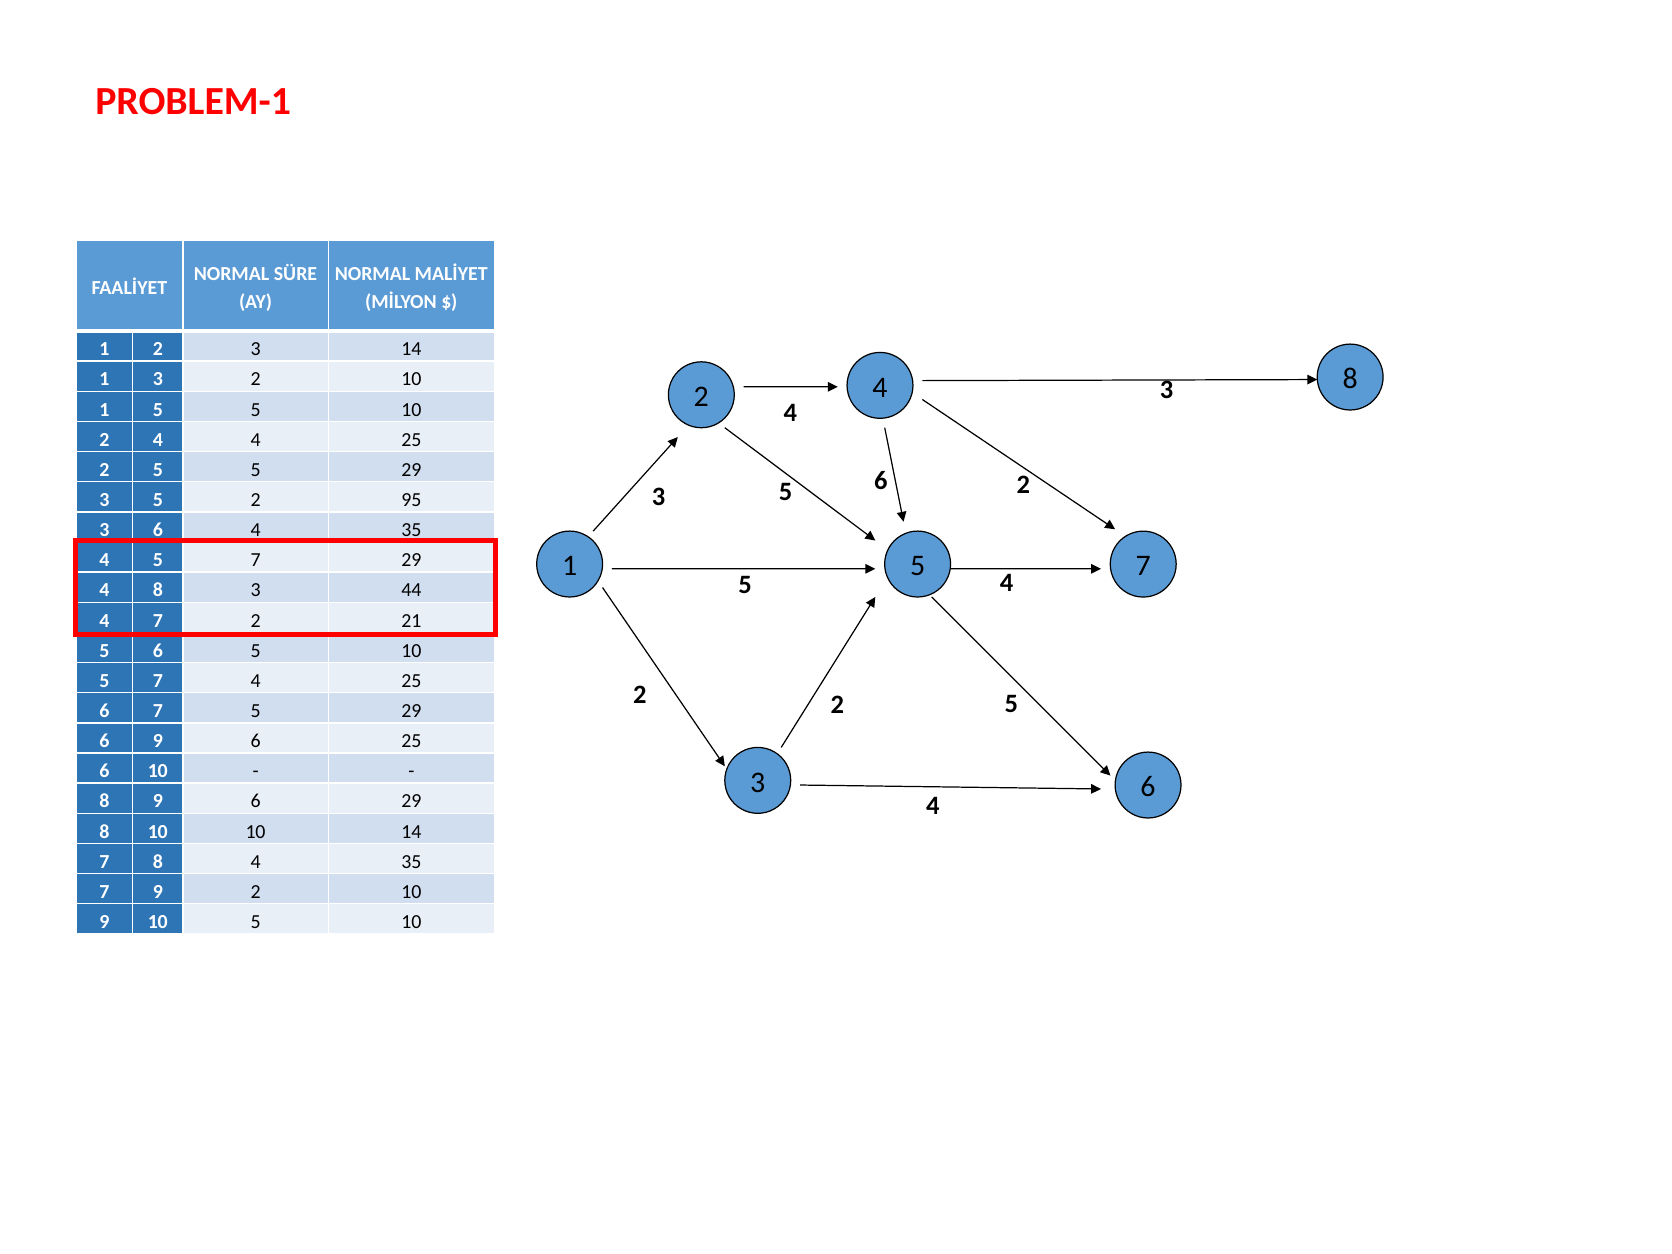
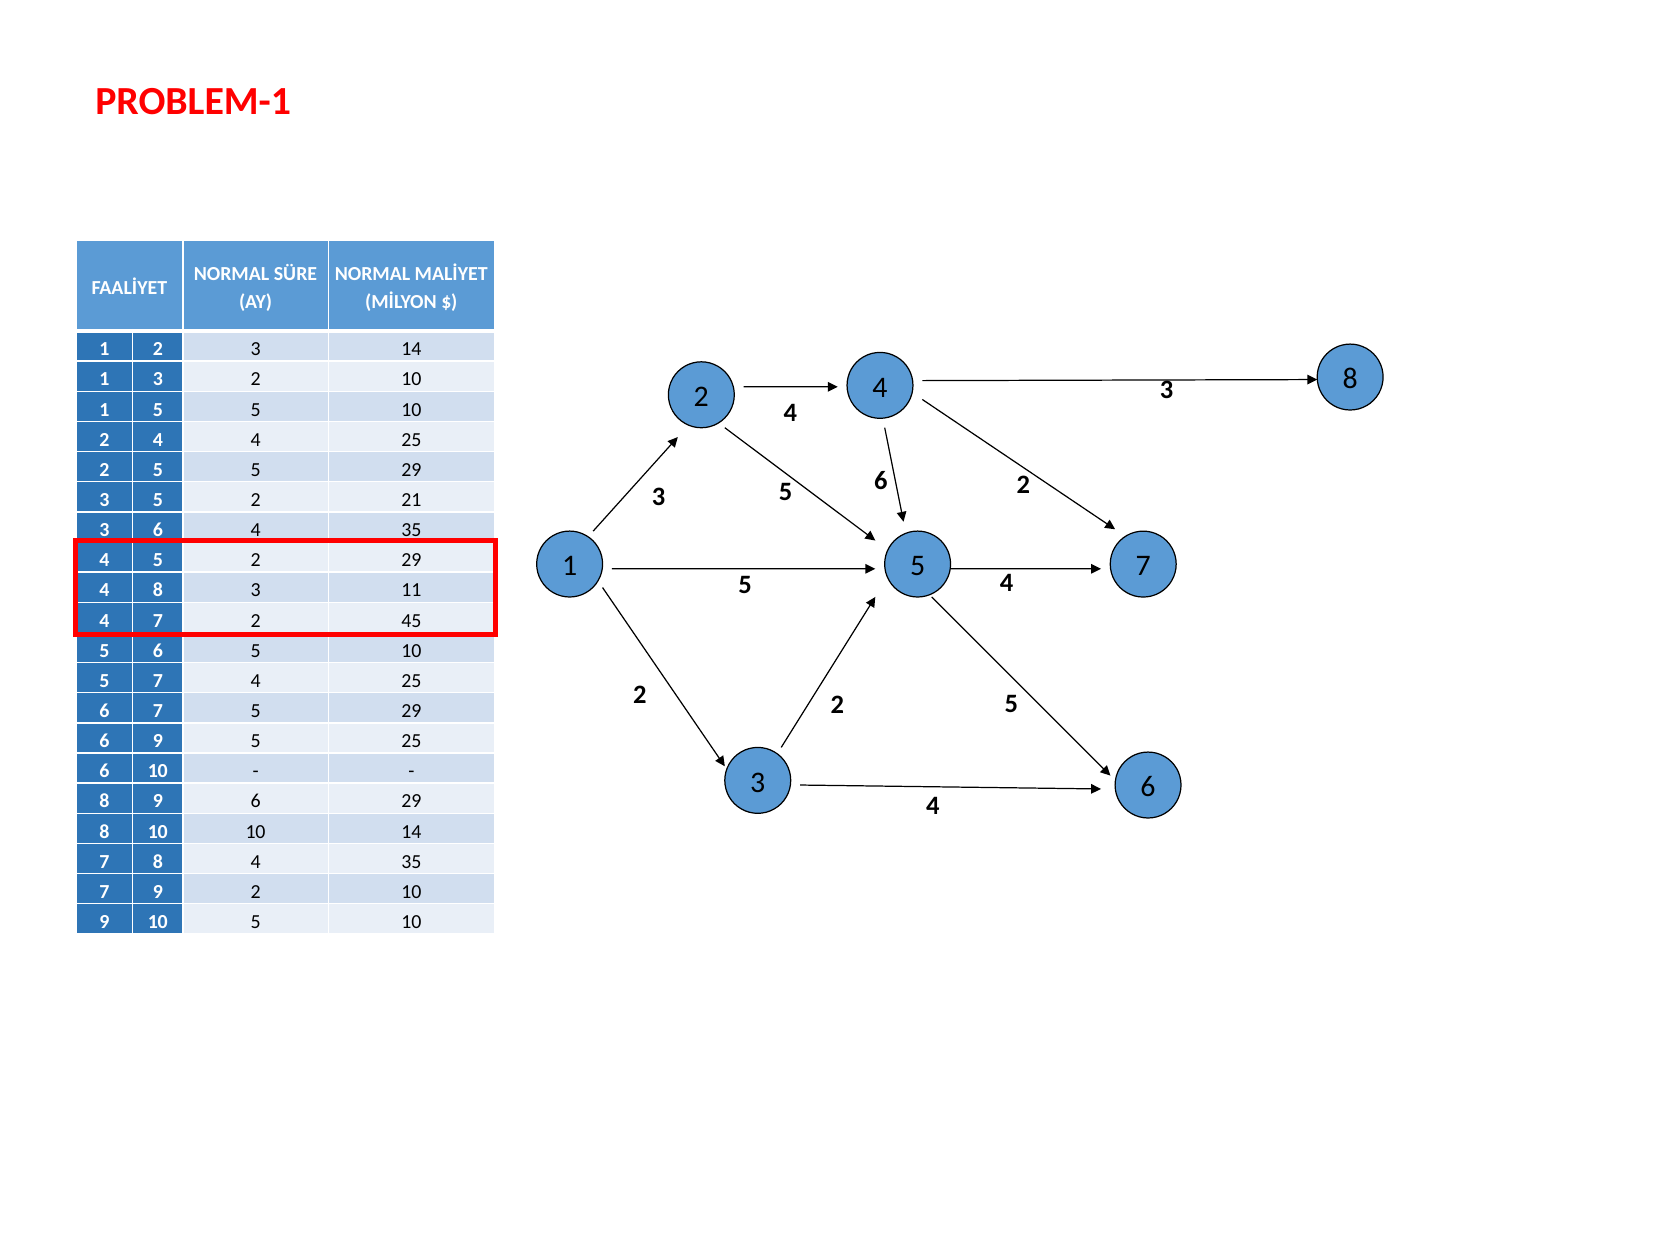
95: 95 -> 21
4 5 7: 7 -> 2
44: 44 -> 11
21: 21 -> 45
6 9 6: 6 -> 5
